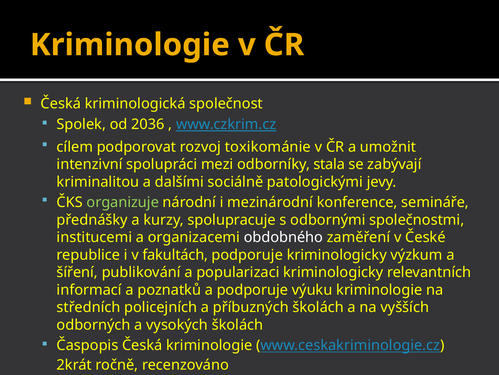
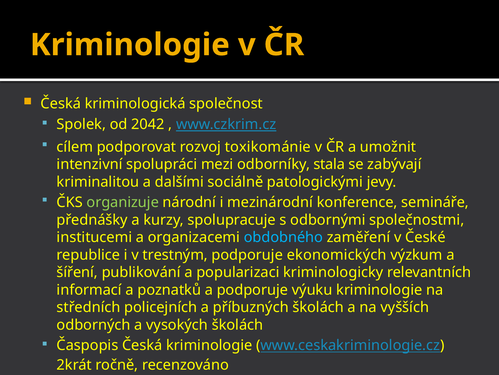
2036: 2036 -> 2042
obdobného colour: white -> light blue
fakultách: fakultách -> trestným
podporuje kriminologicky: kriminologicky -> ekonomických
